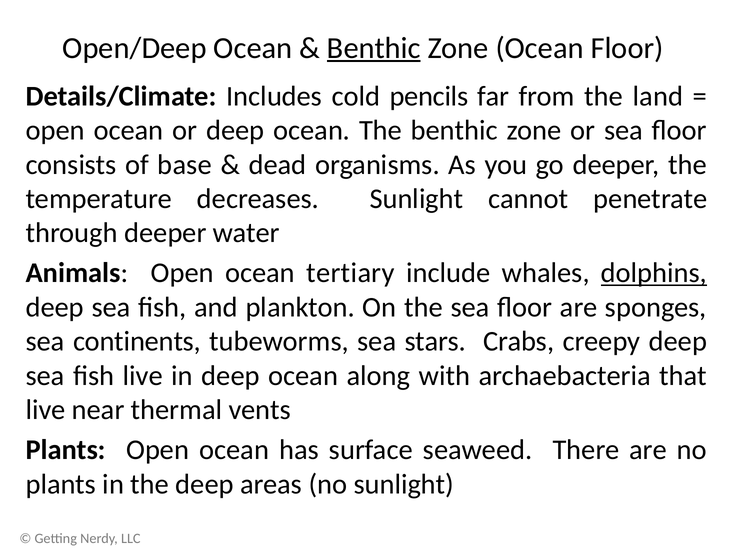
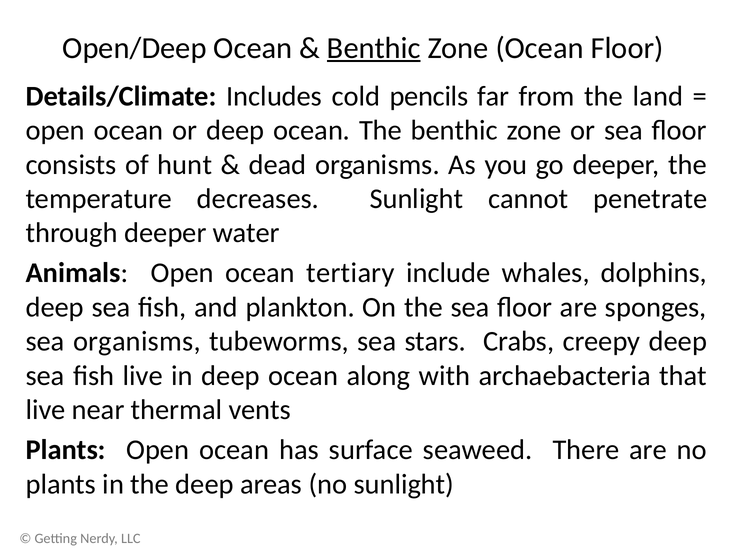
base: base -> hunt
dolphins underline: present -> none
sea continents: continents -> organisms
